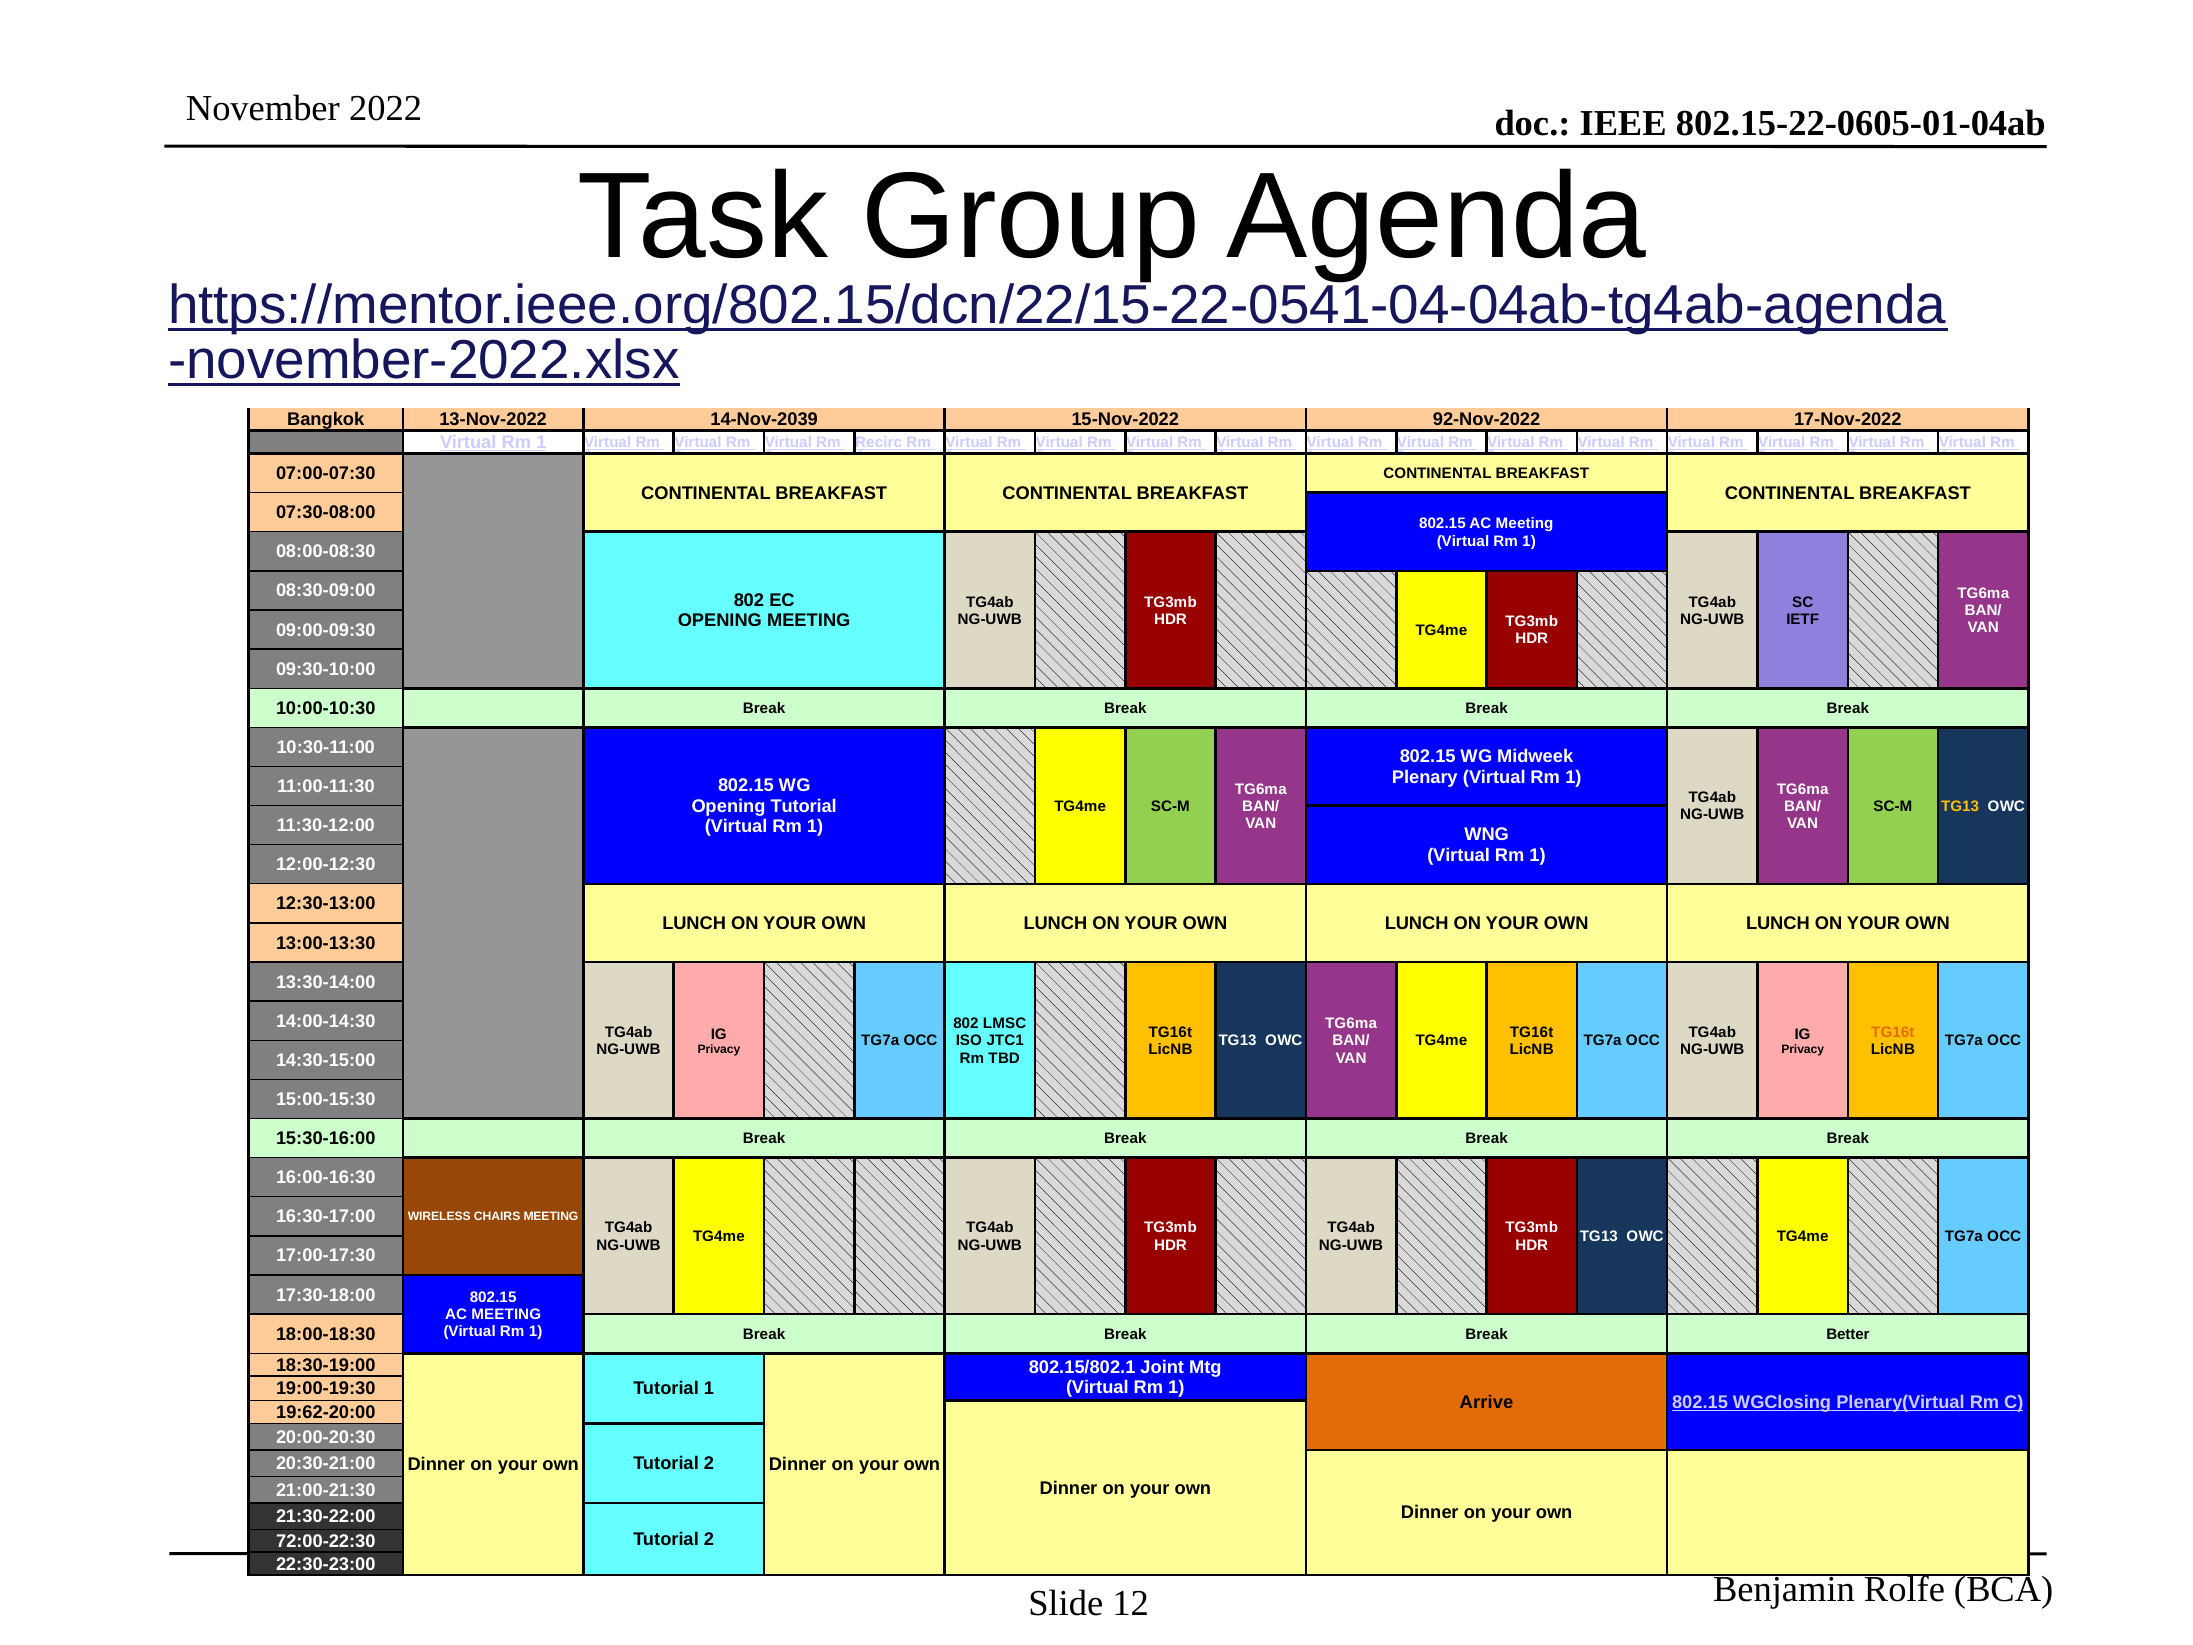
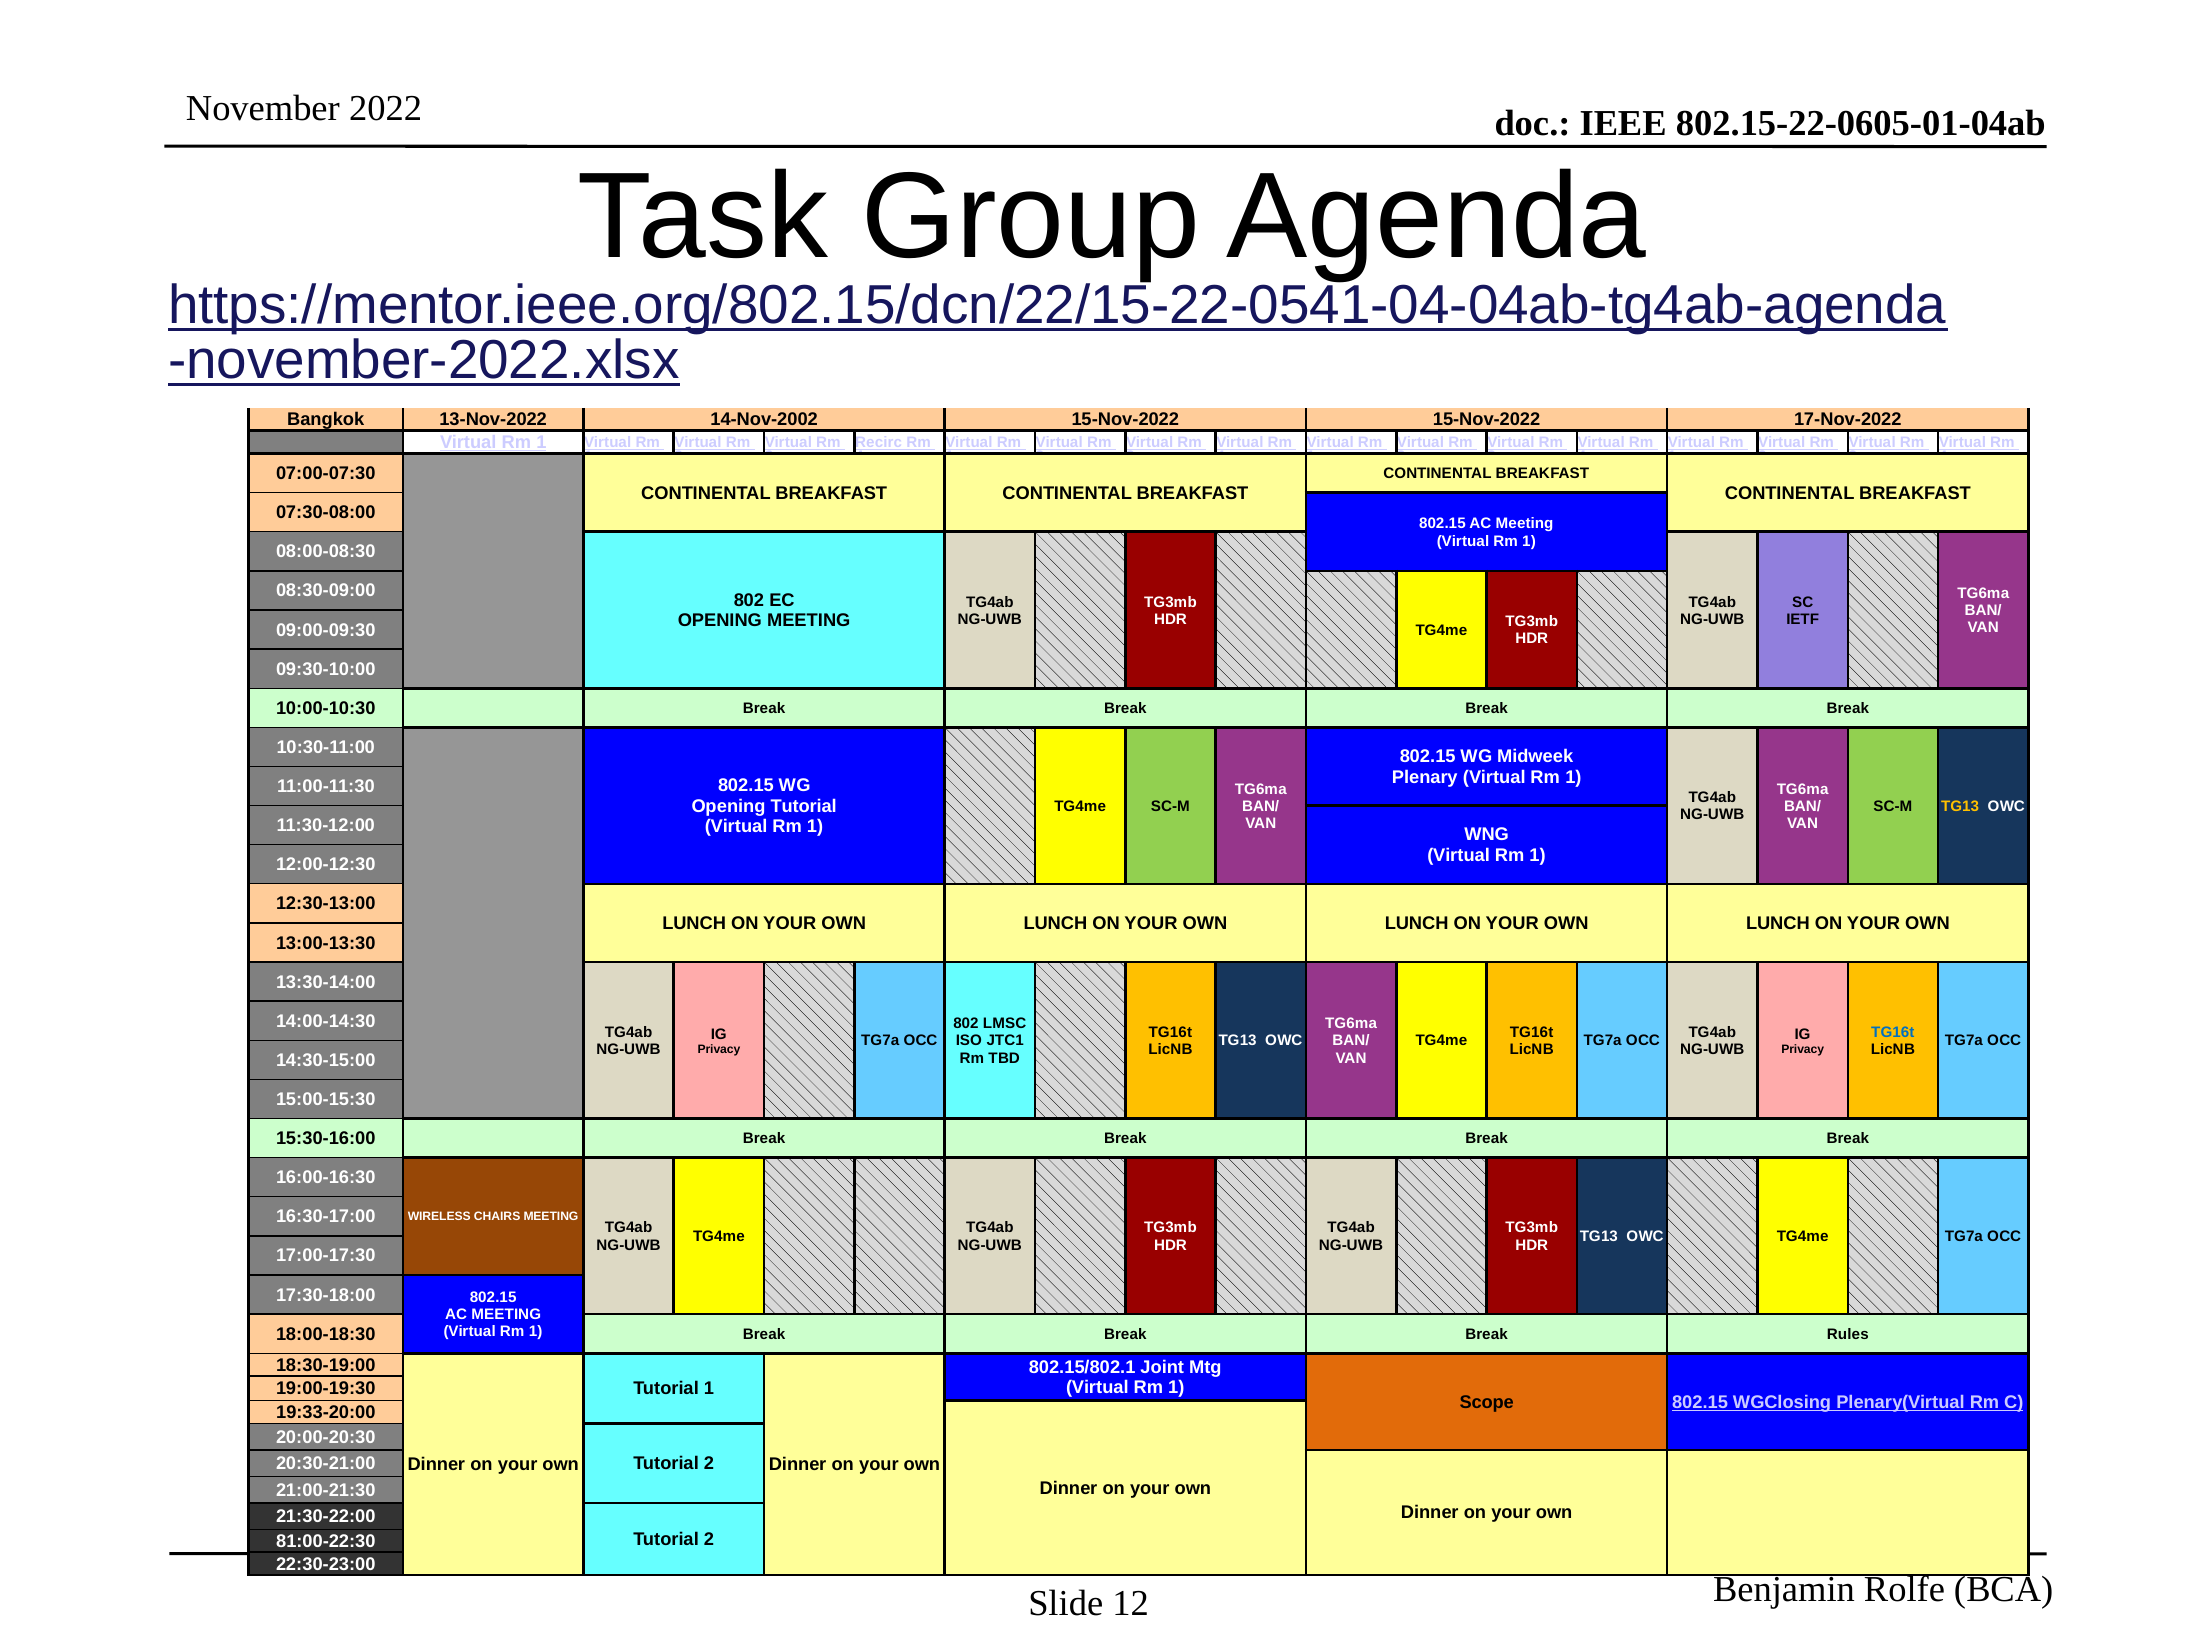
14-Nov-2039: 14-Nov-2039 -> 14-Nov-2002
15-Nov-2022 92-Nov-2022: 92-Nov-2022 -> 15-Nov-2022
TG16t at (1893, 1032) colour: orange -> blue
Better: Better -> Rules
Arrive: Arrive -> Scope
19:62-20:00: 19:62-20:00 -> 19:33-20:00
72:00-22:30: 72:00-22:30 -> 81:00-22:30
